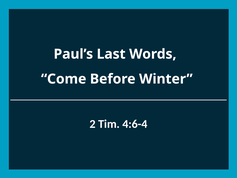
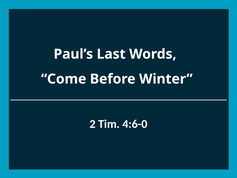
4:6-4: 4:6-4 -> 4:6-0
